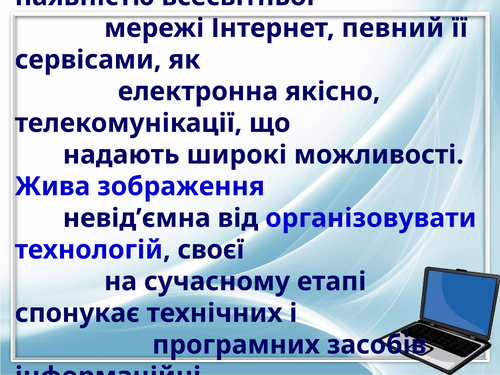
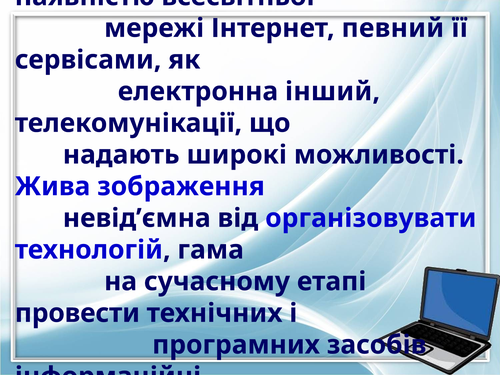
якісно: якісно -> інший
своєї: своєї -> гама
спонукає: спонукає -> провести
